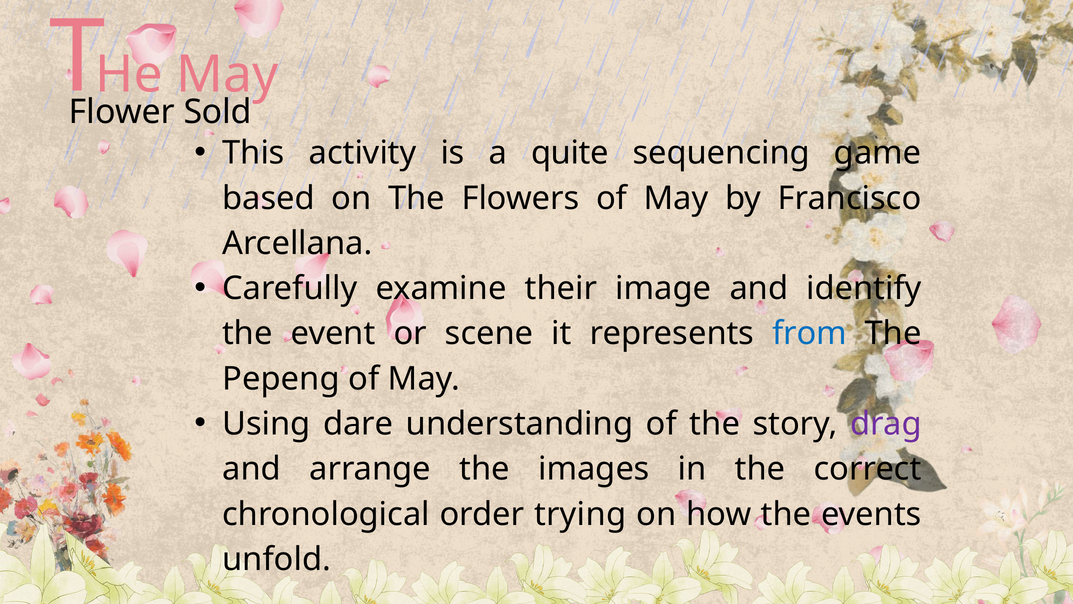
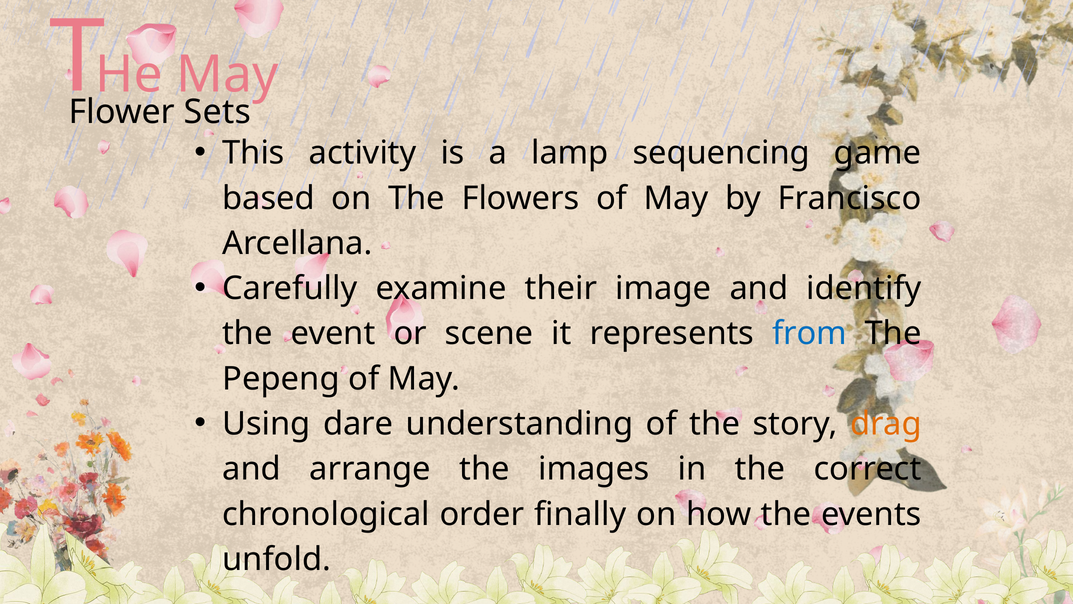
Sold: Sold -> Sets
quite: quite -> lamp
drag colour: purple -> orange
trying: trying -> finally
